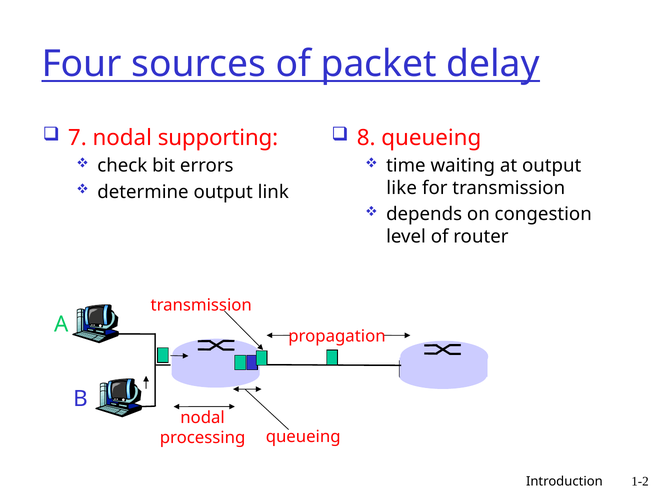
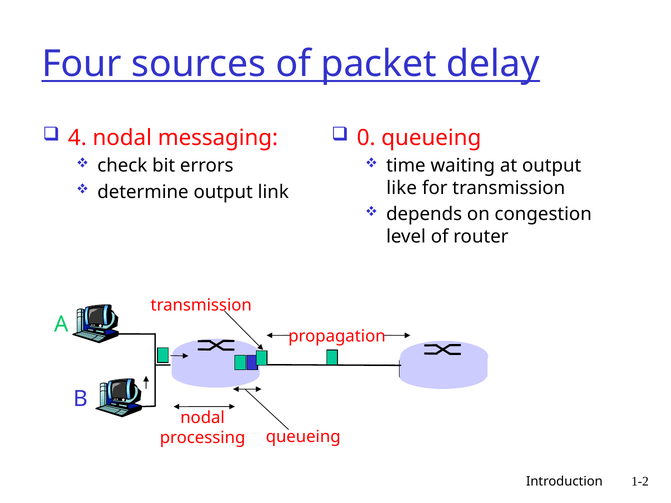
8: 8 -> 0
7: 7 -> 4
supporting: supporting -> messaging
